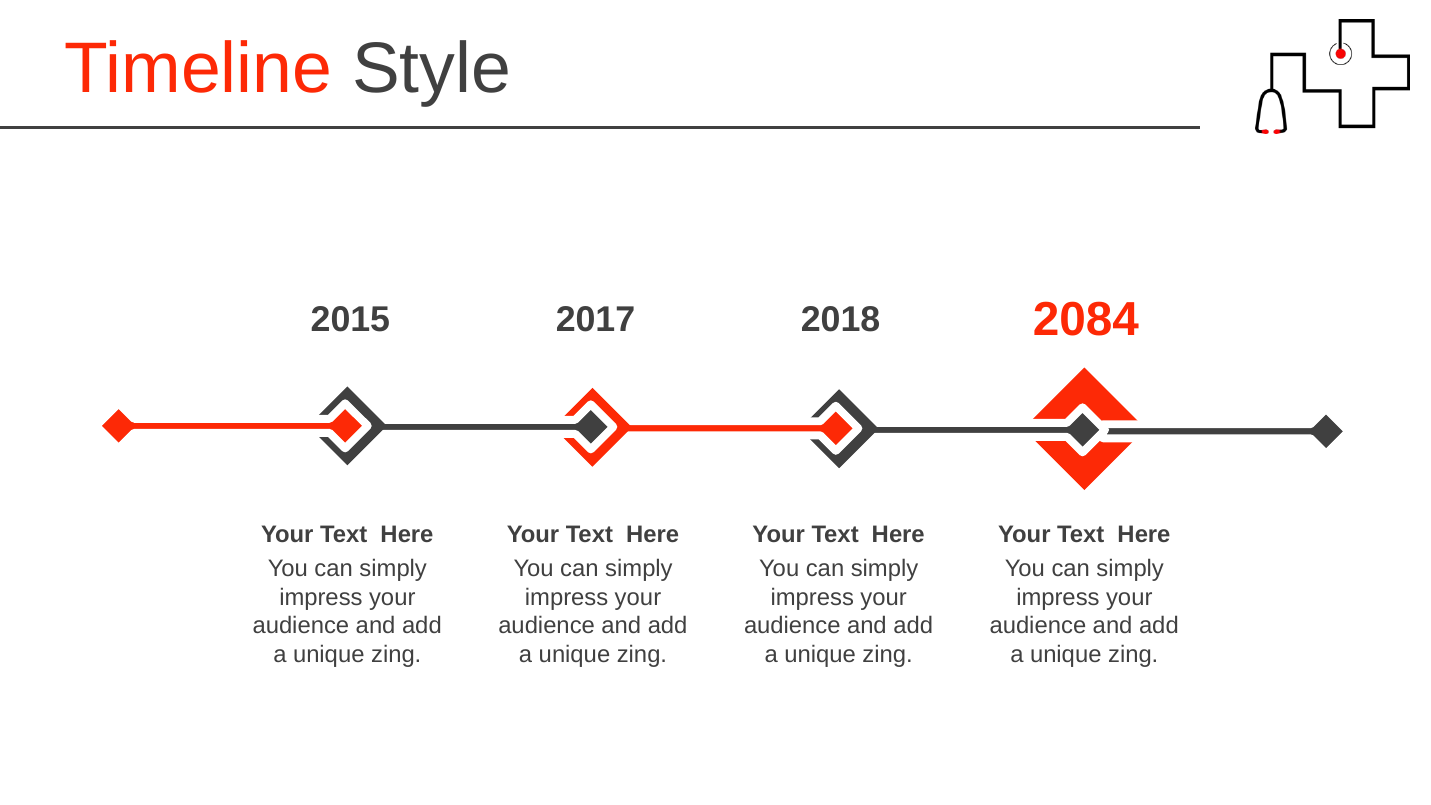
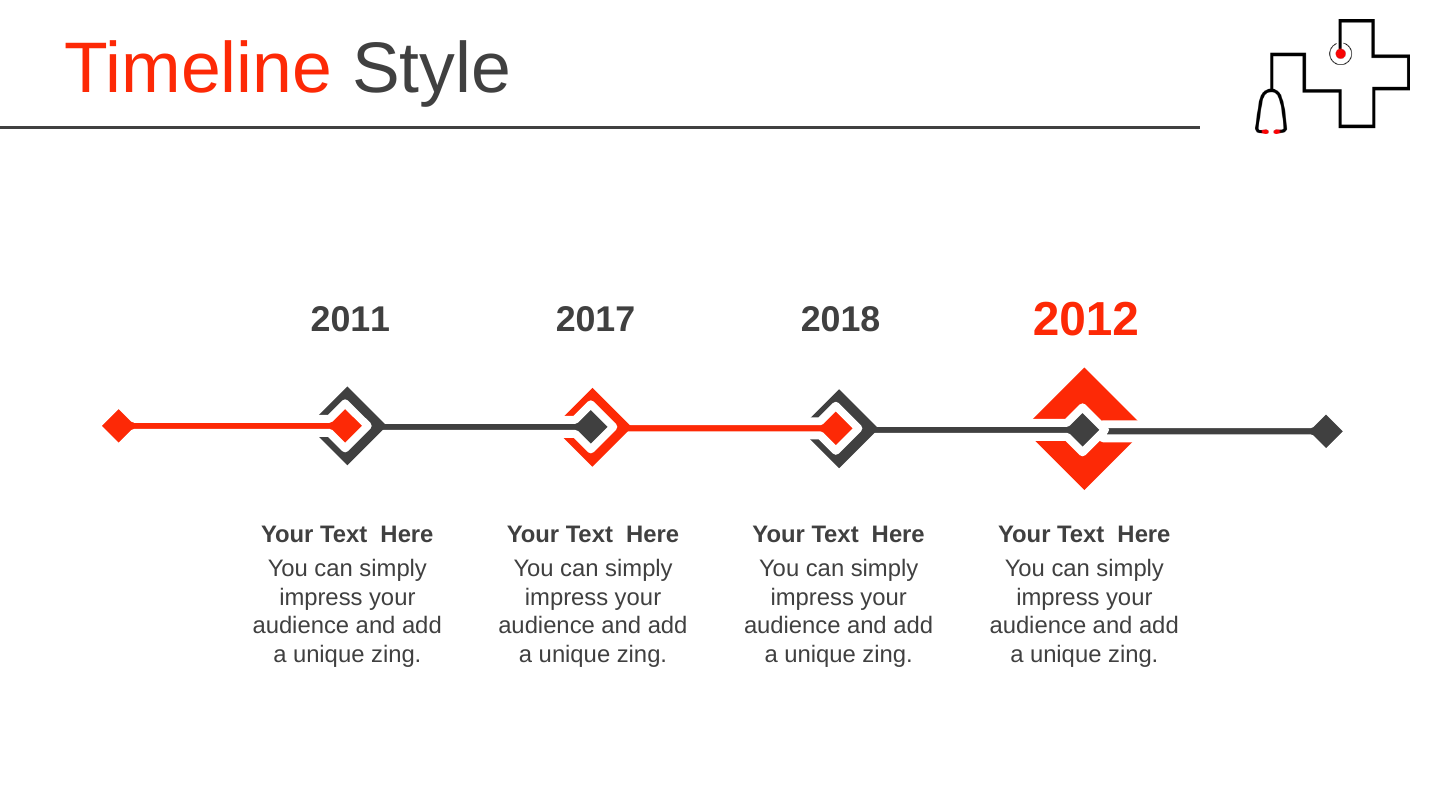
2084: 2084 -> 2012
2015: 2015 -> 2011
